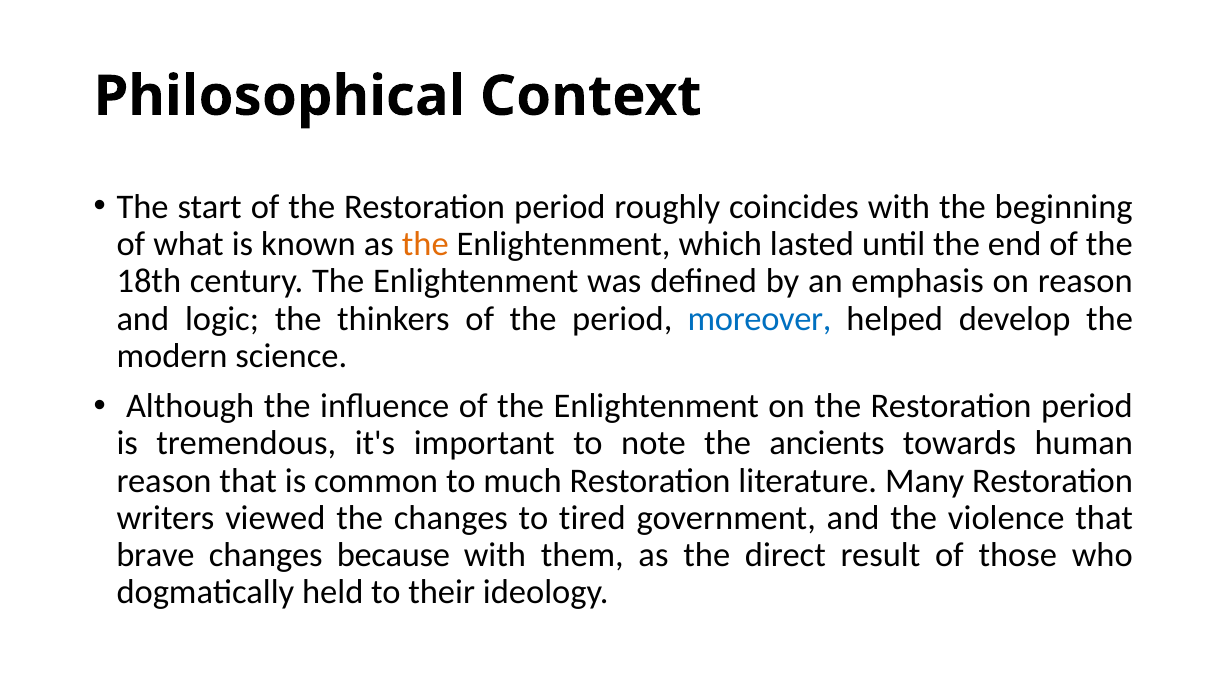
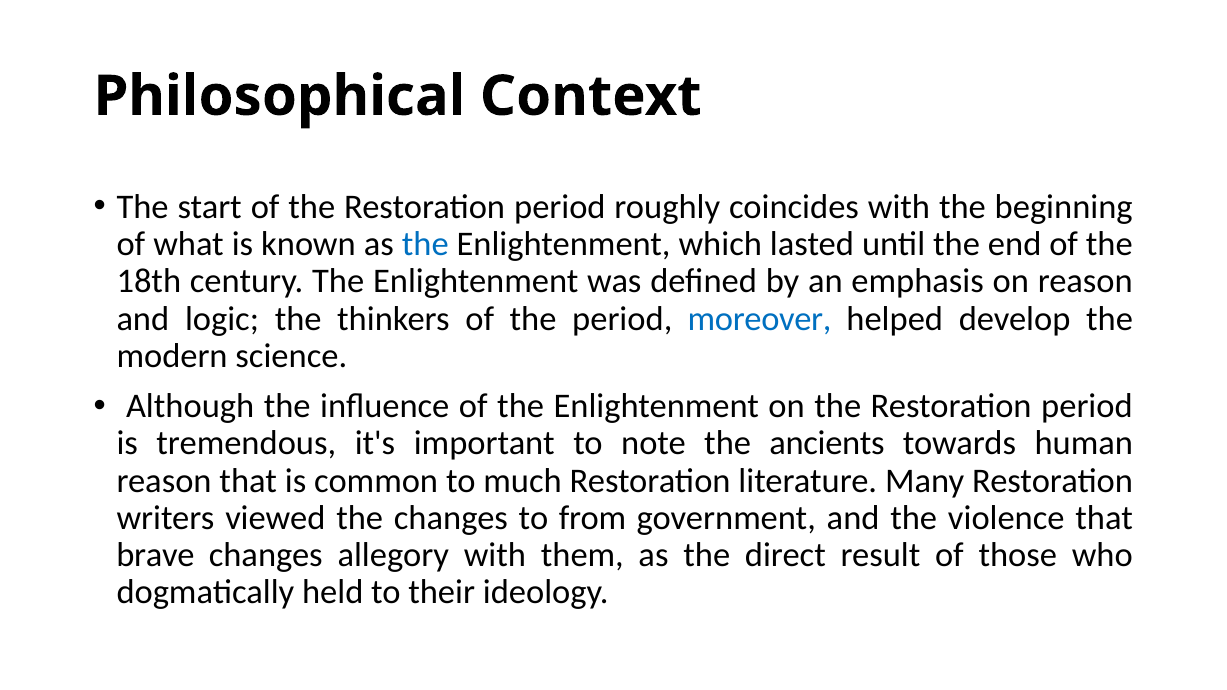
the at (425, 244) colour: orange -> blue
tired: tired -> from
because: because -> allegory
